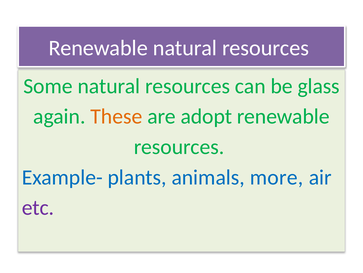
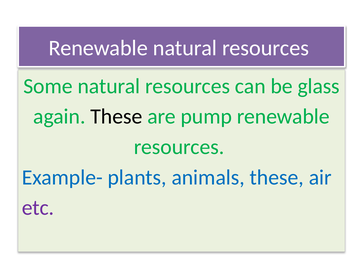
These at (116, 116) colour: orange -> black
adopt: adopt -> pump
animals more: more -> these
